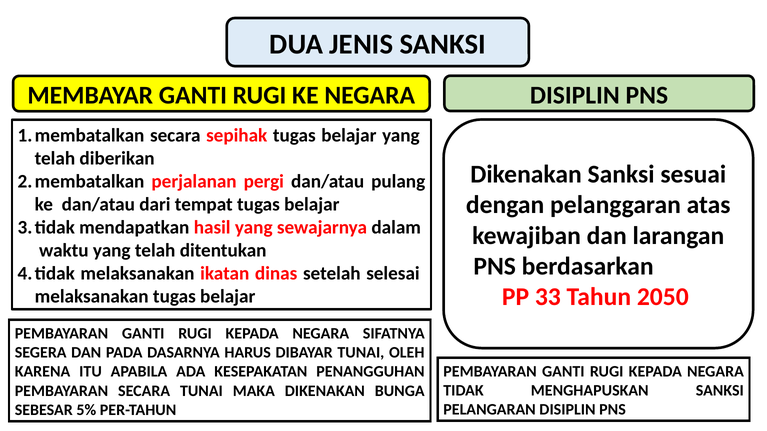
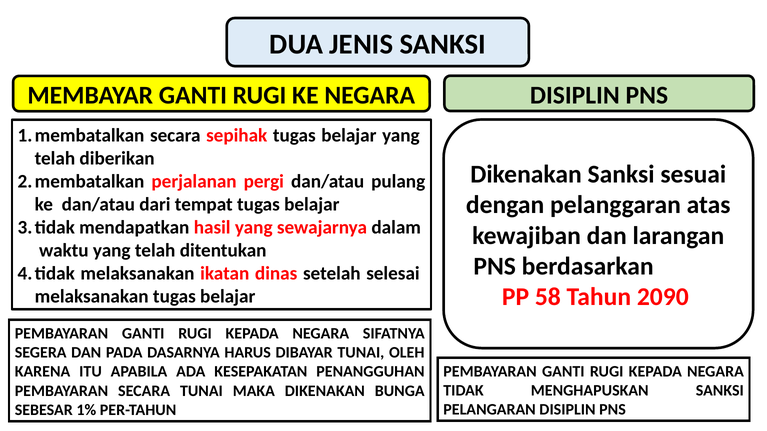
33: 33 -> 58
2050: 2050 -> 2090
5%: 5% -> 1%
